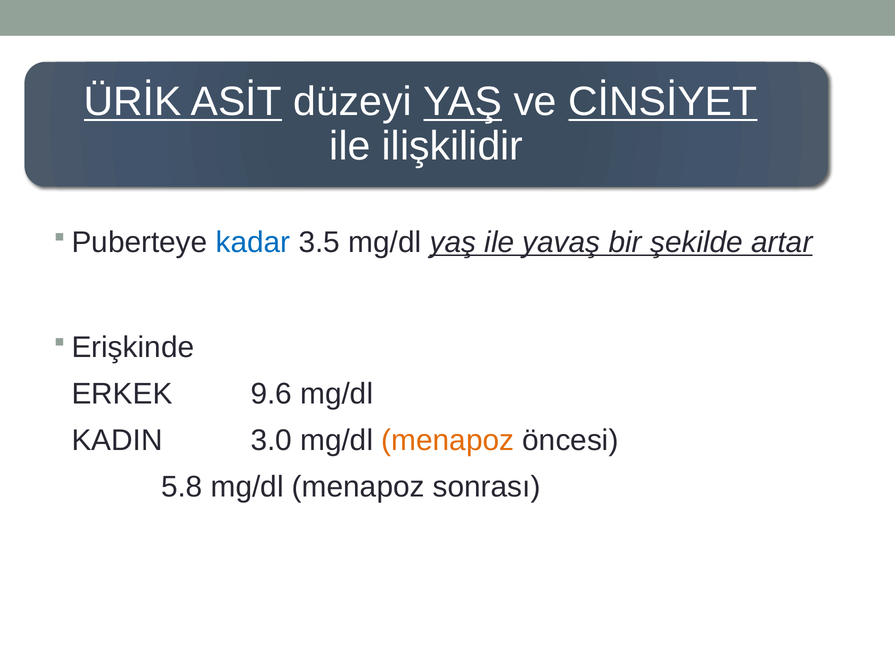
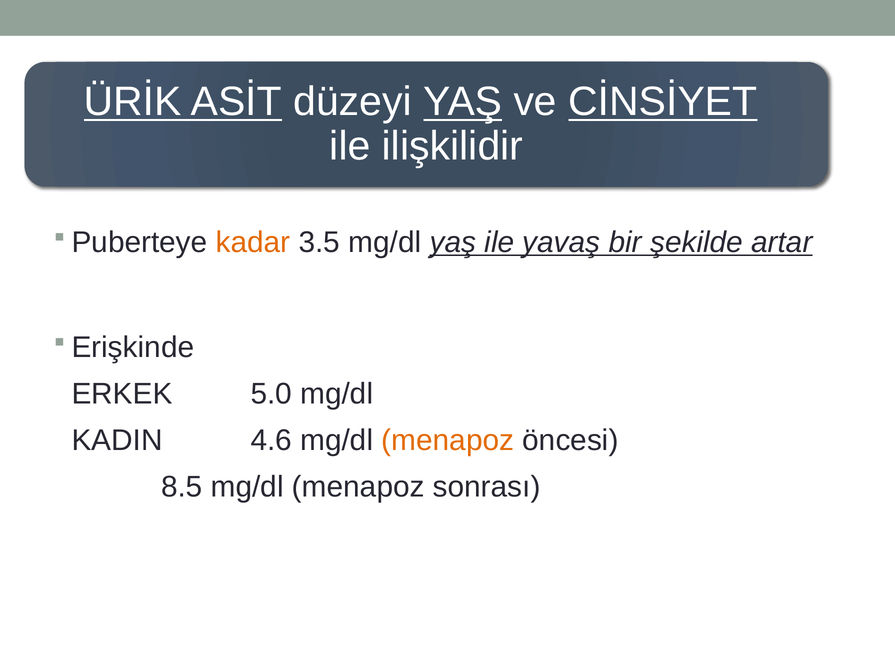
kadar colour: blue -> orange
9.6: 9.6 -> 5.0
3.0: 3.0 -> 4.6
5.8: 5.8 -> 8.5
